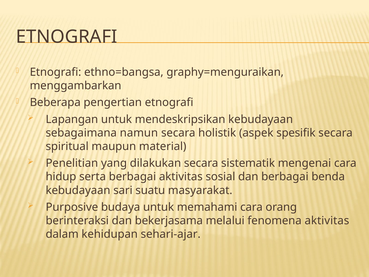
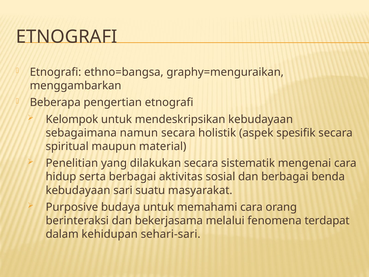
Lapangan: Lapangan -> Kelompok
fenomena aktivitas: aktivitas -> terdapat
sehari-ajar: sehari-ajar -> sehari-sari
